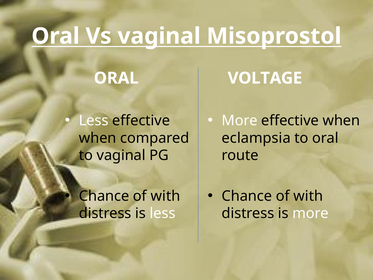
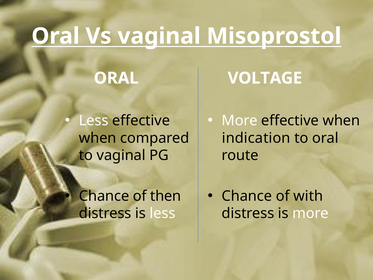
eclampsia: eclampsia -> indication
with at (166, 196): with -> then
